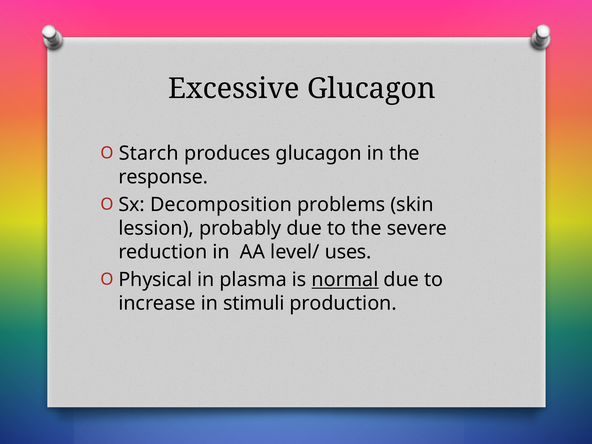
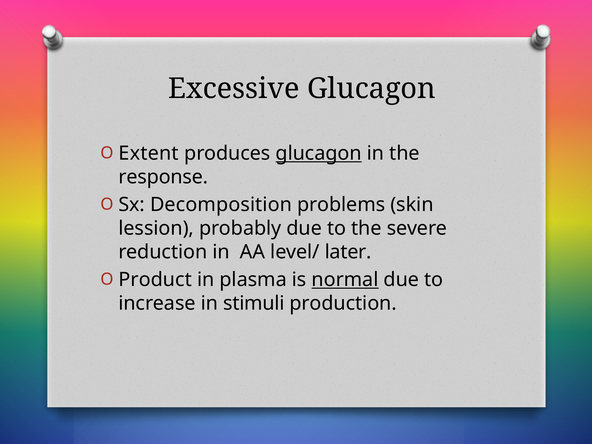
Starch: Starch -> Extent
glucagon at (319, 153) underline: none -> present
uses: uses -> later
Physical: Physical -> Product
